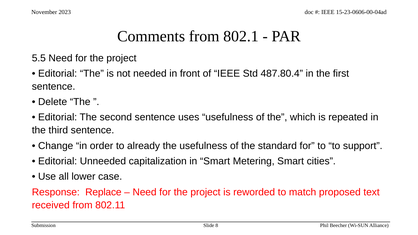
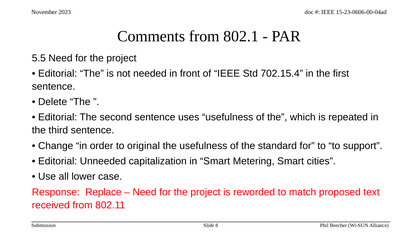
487.80.4: 487.80.4 -> 702.15.4
already: already -> original
